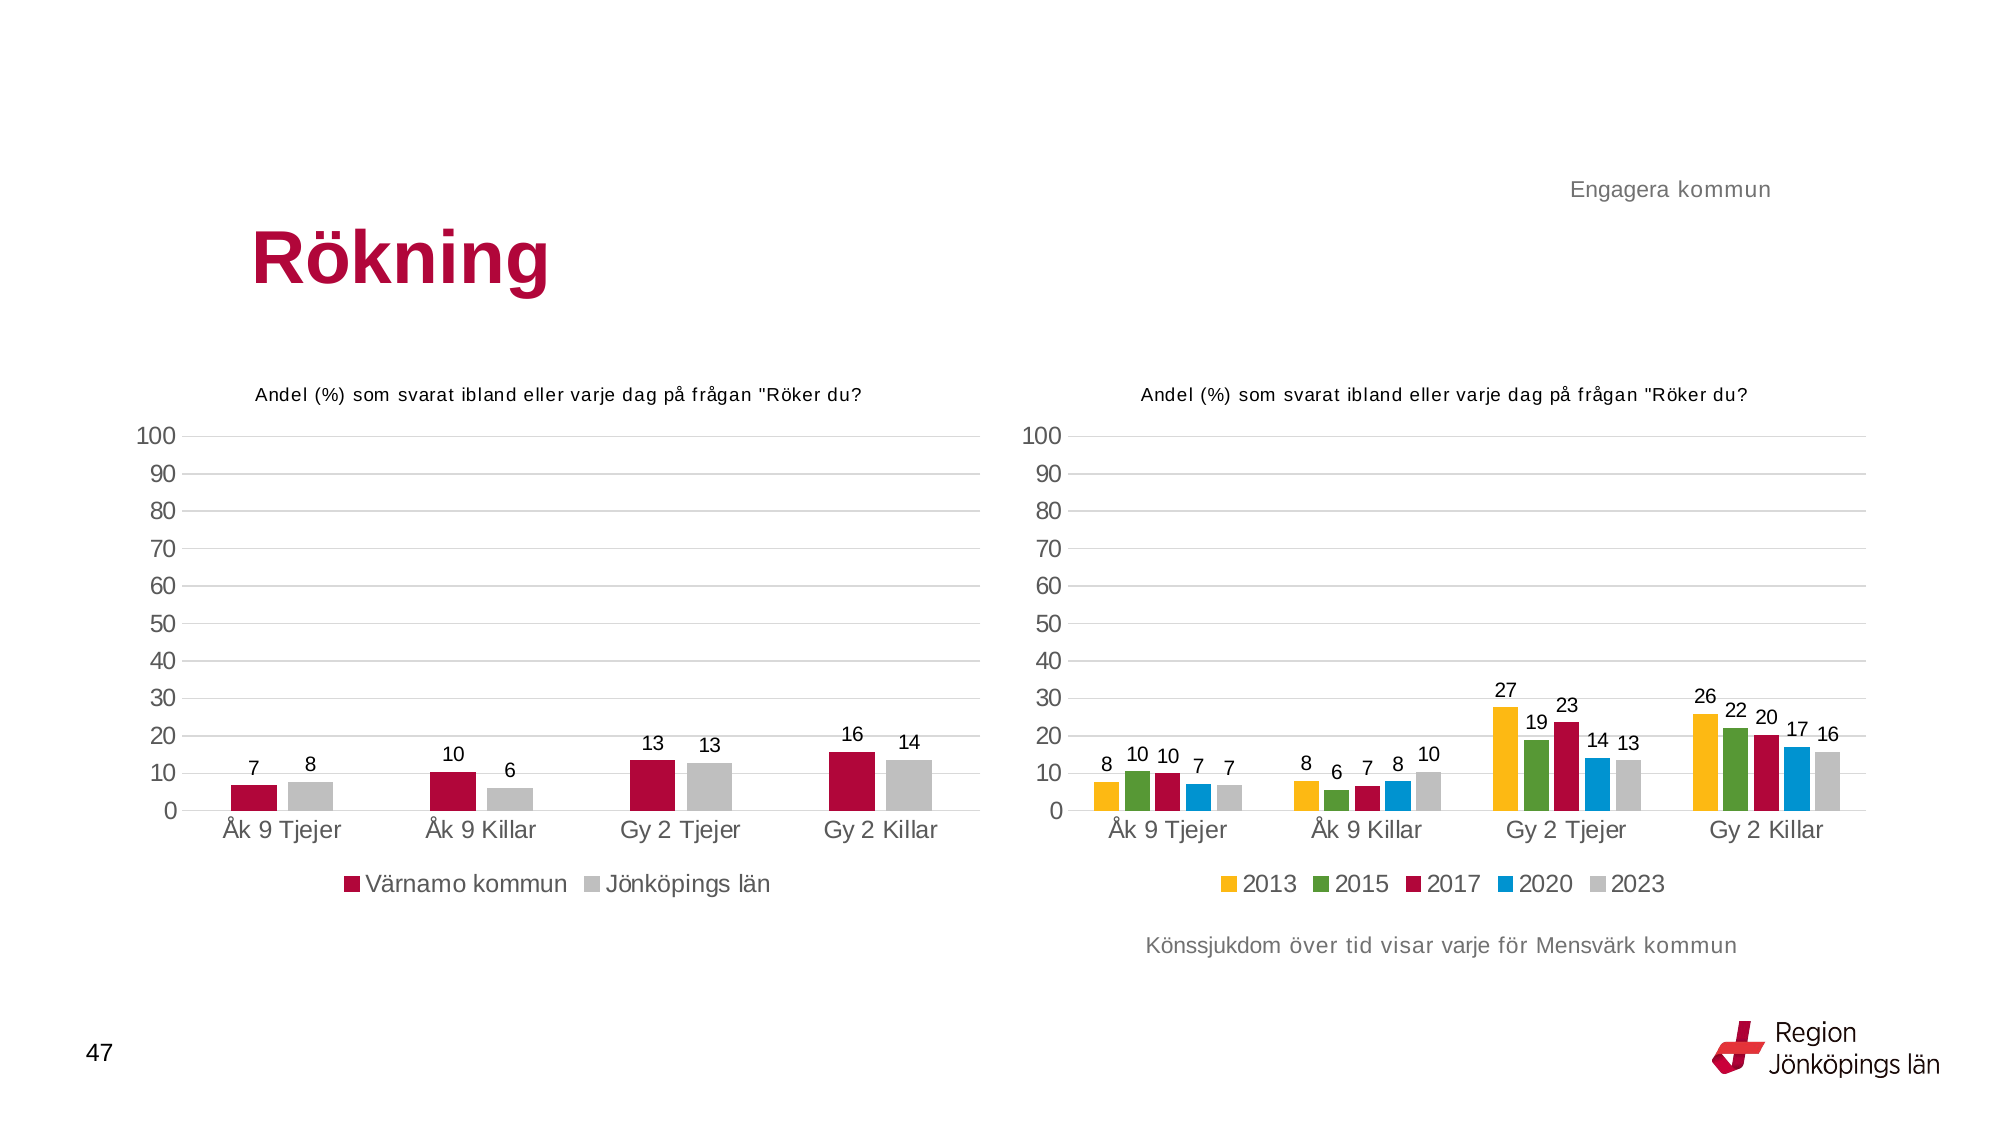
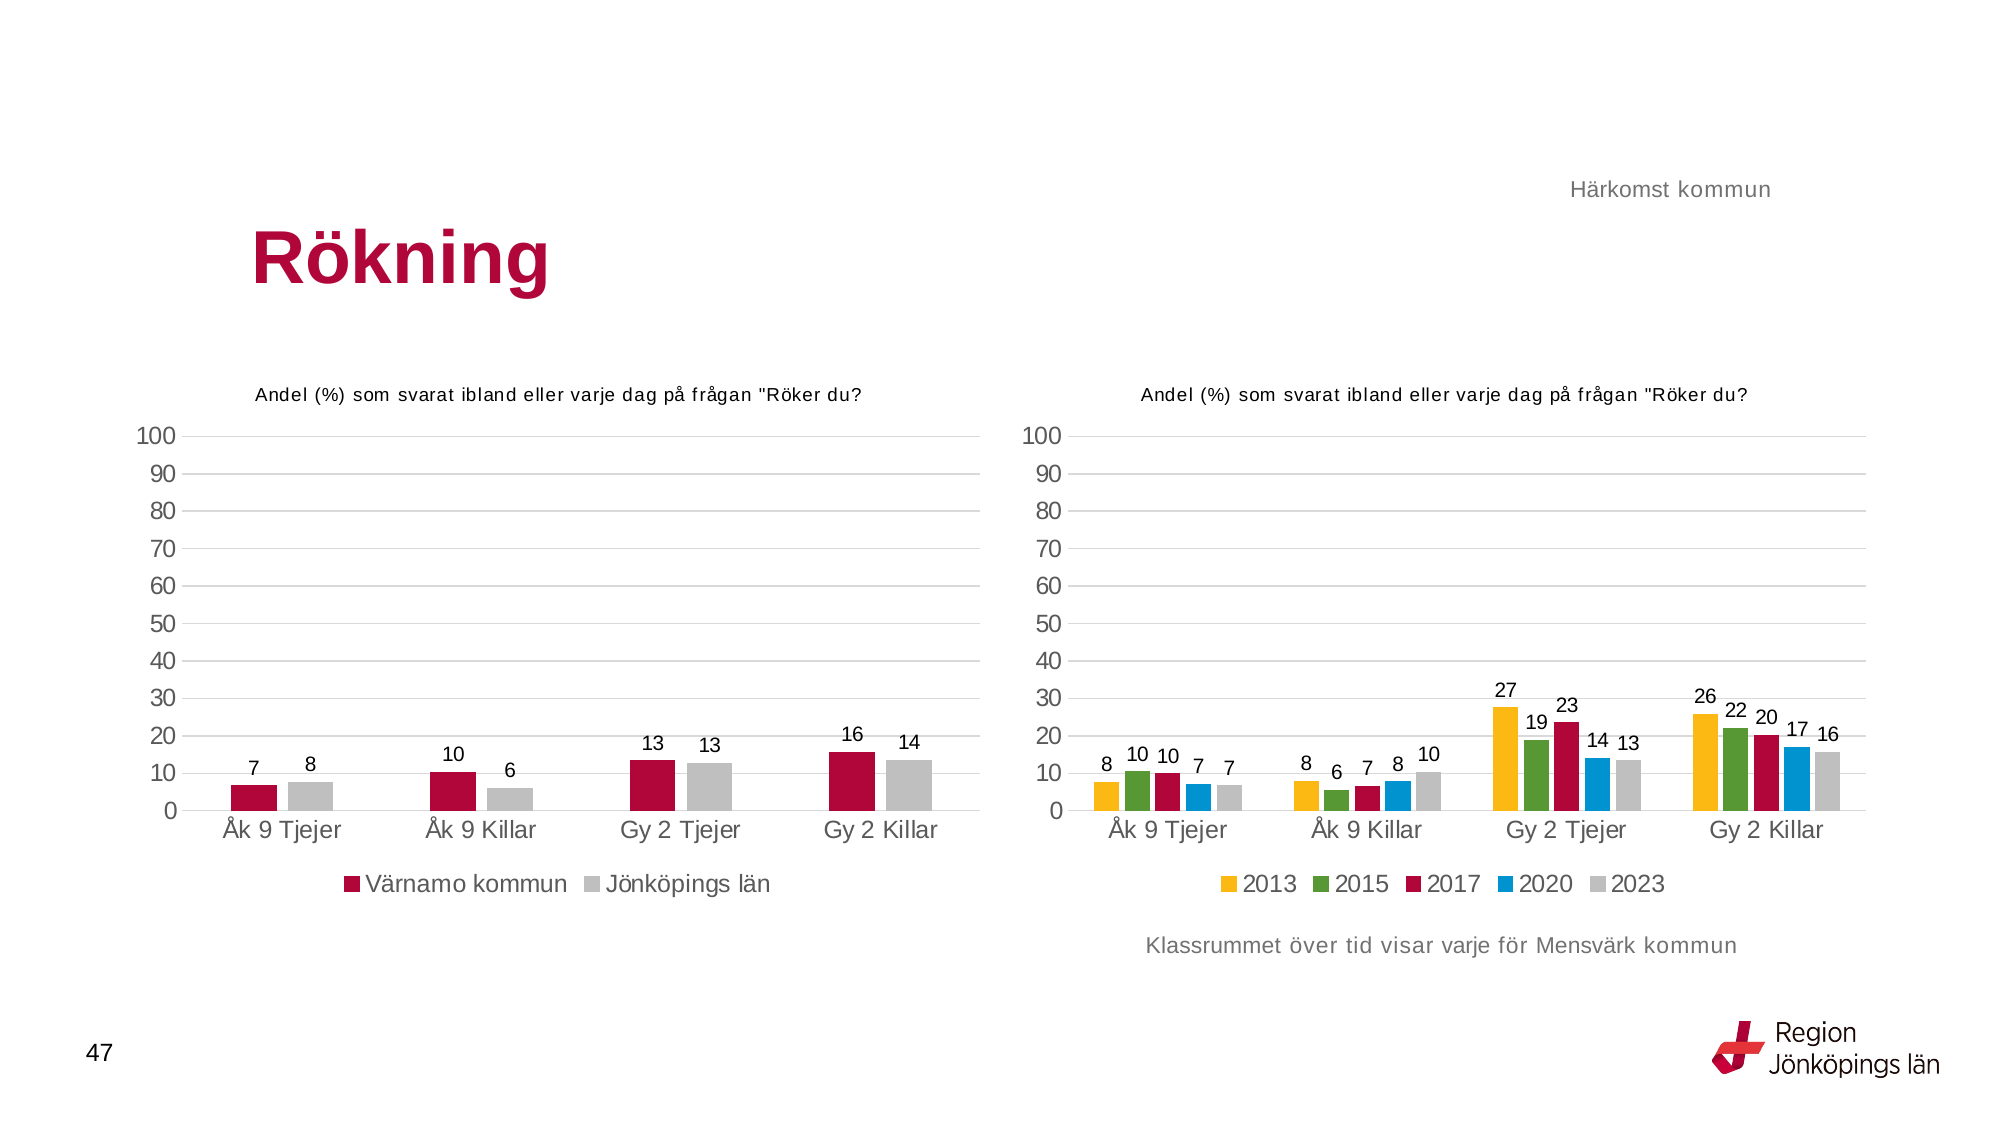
Engagera: Engagera -> Härkomst
Könssjukdom: Könssjukdom -> Klassrummet
